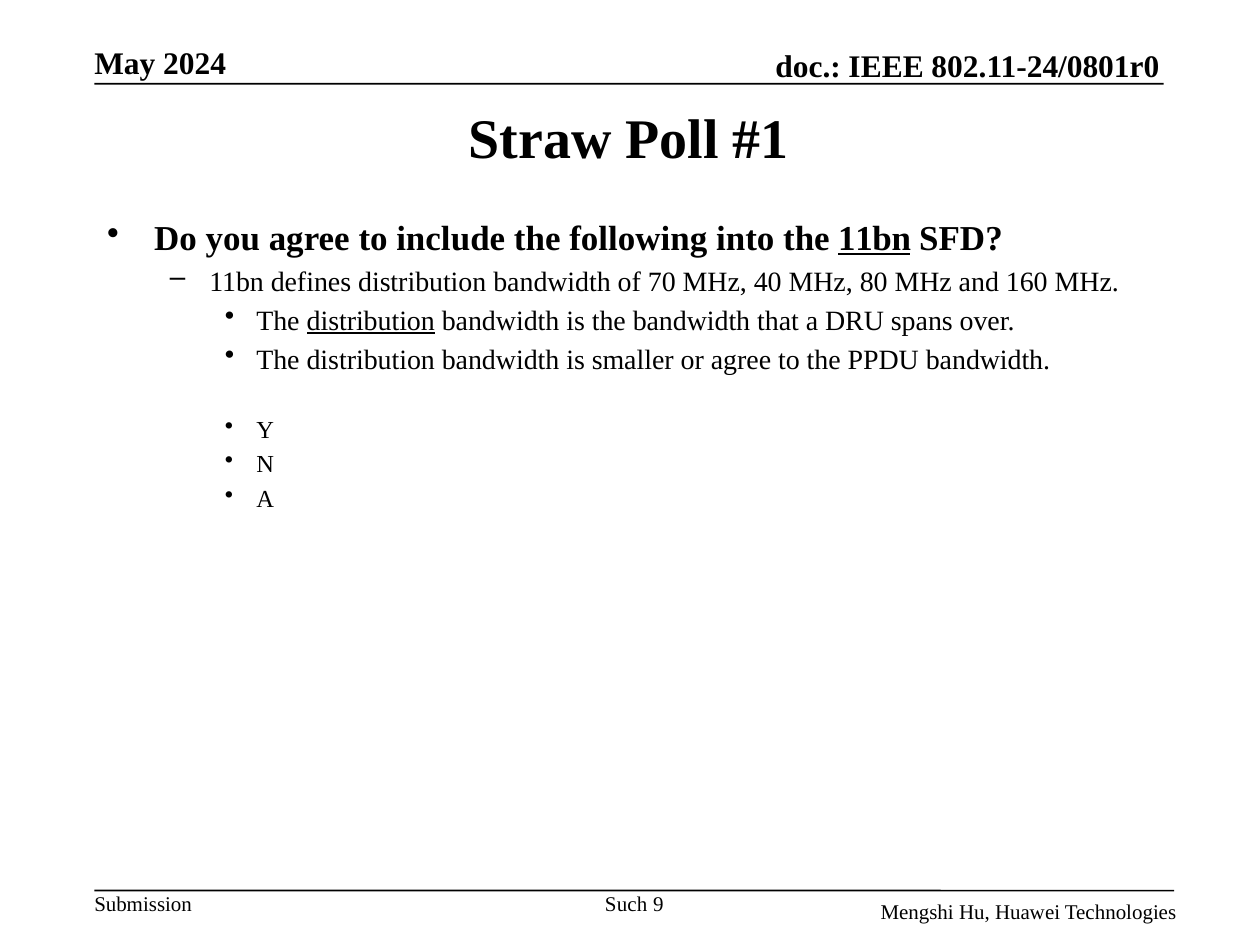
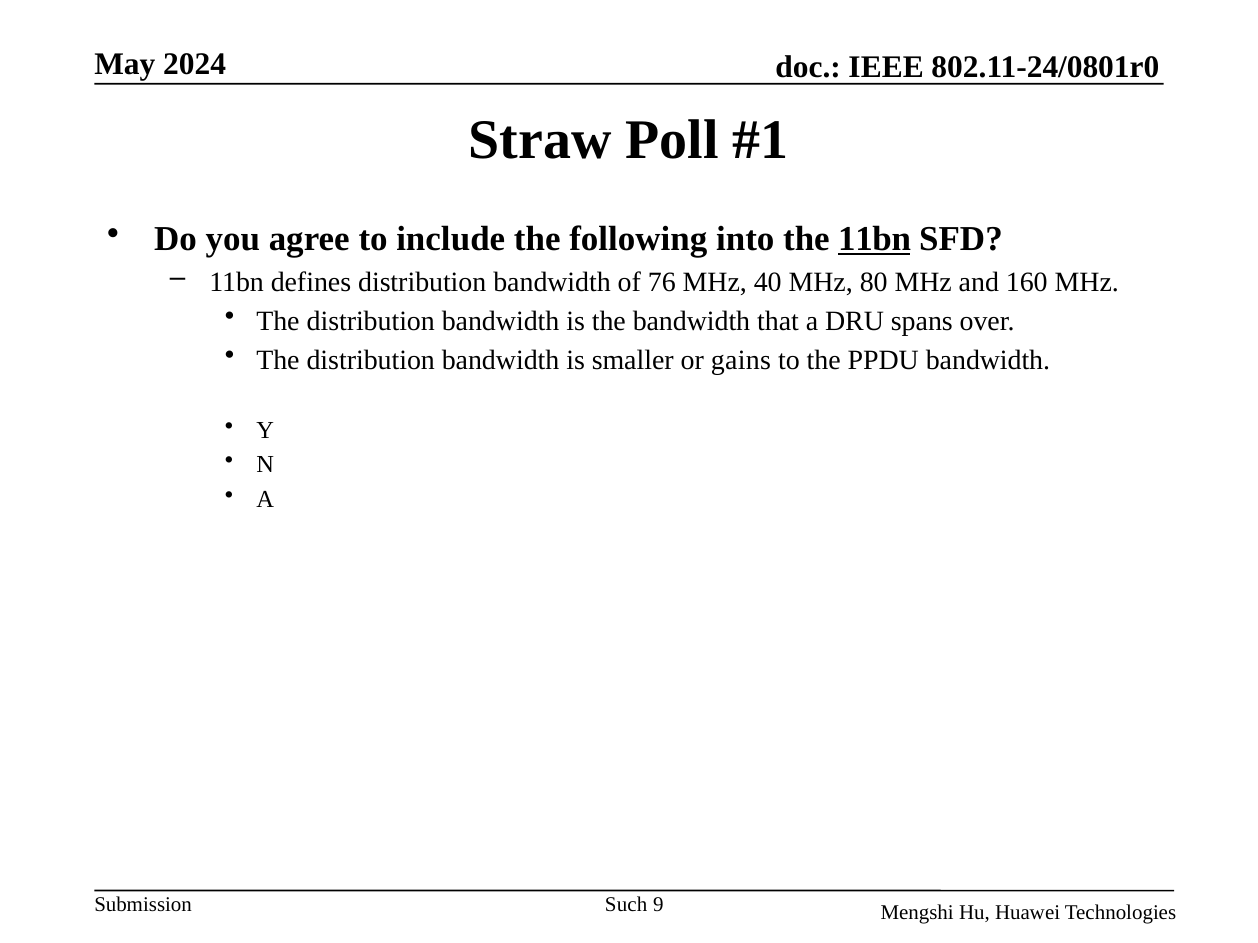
70: 70 -> 76
distribution at (371, 321) underline: present -> none
or agree: agree -> gains
